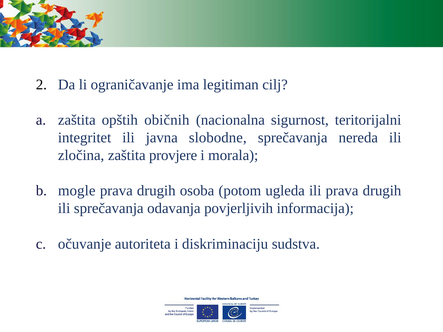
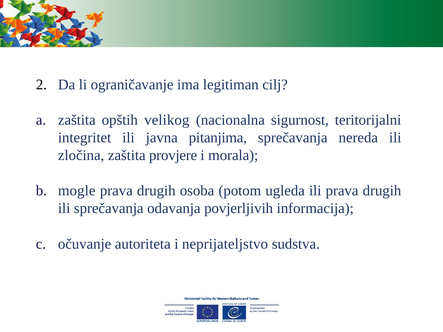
običnih: običnih -> velikog
slobodne: slobodne -> pitanjima
diskriminaciju: diskriminaciju -> neprijateljstvo
